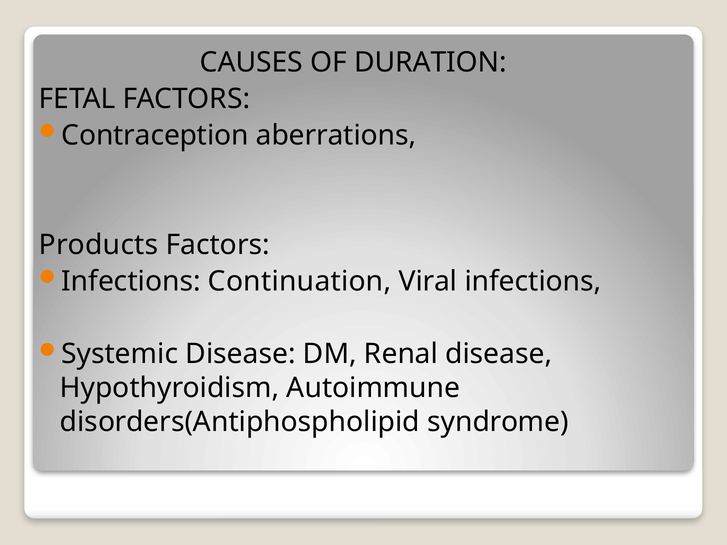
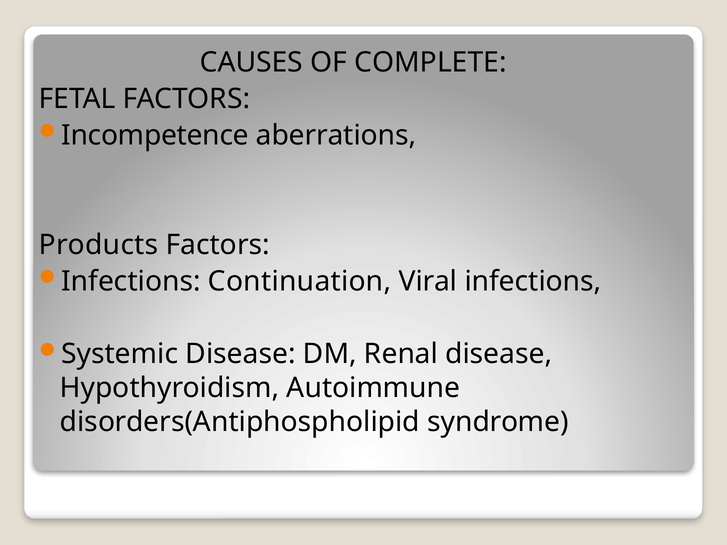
DURATION: DURATION -> COMPLETE
Contraception: Contraception -> Incompetence
